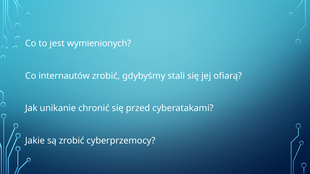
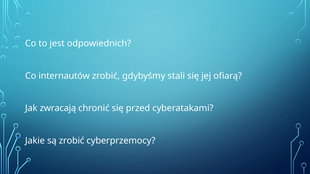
wymienionych: wymienionych -> odpowiednich
unikanie: unikanie -> zwracają
